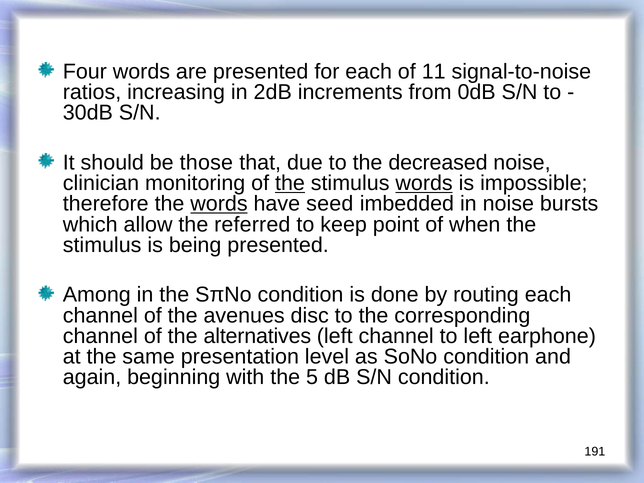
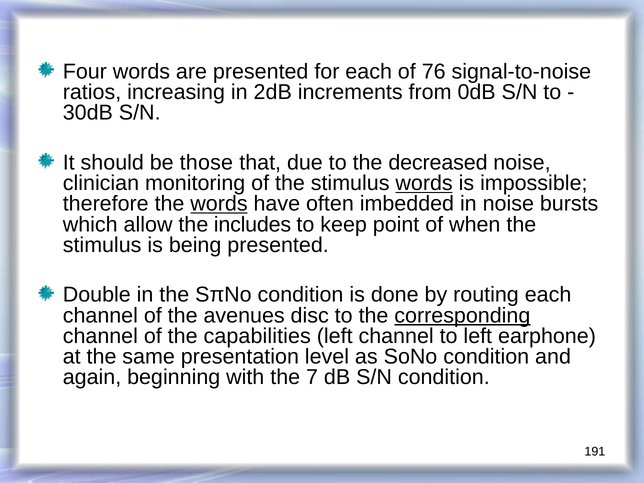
11: 11 -> 76
the at (290, 183) underline: present -> none
seed: seed -> often
referred: referred -> includes
Among: Among -> Double
corresponding underline: none -> present
alternatives: alternatives -> capabilities
5: 5 -> 7
